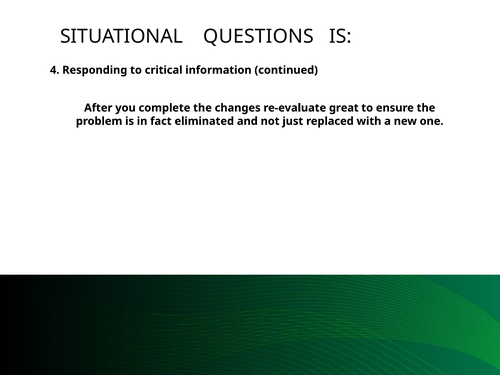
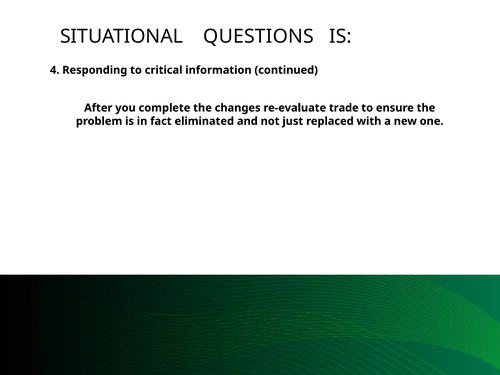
great: great -> trade
